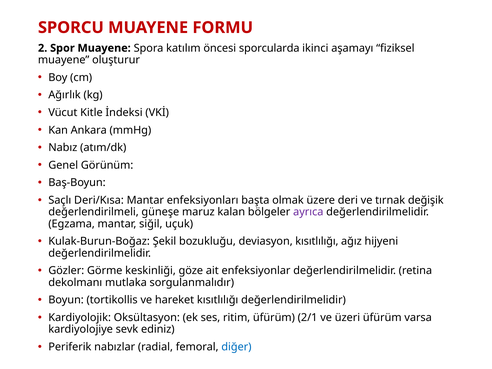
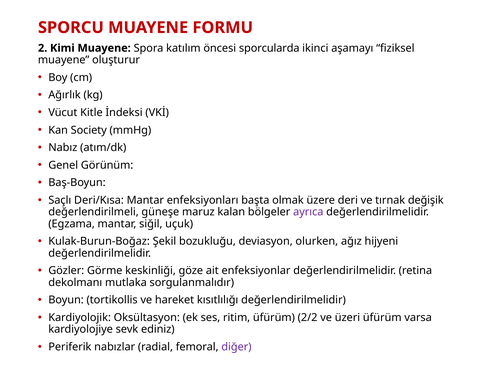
Spor: Spor -> Kimi
Ankara: Ankara -> Society
deviasyon kısıtlılığı: kısıtlılığı -> olurken
2/1: 2/1 -> 2/2
diğer colour: blue -> purple
